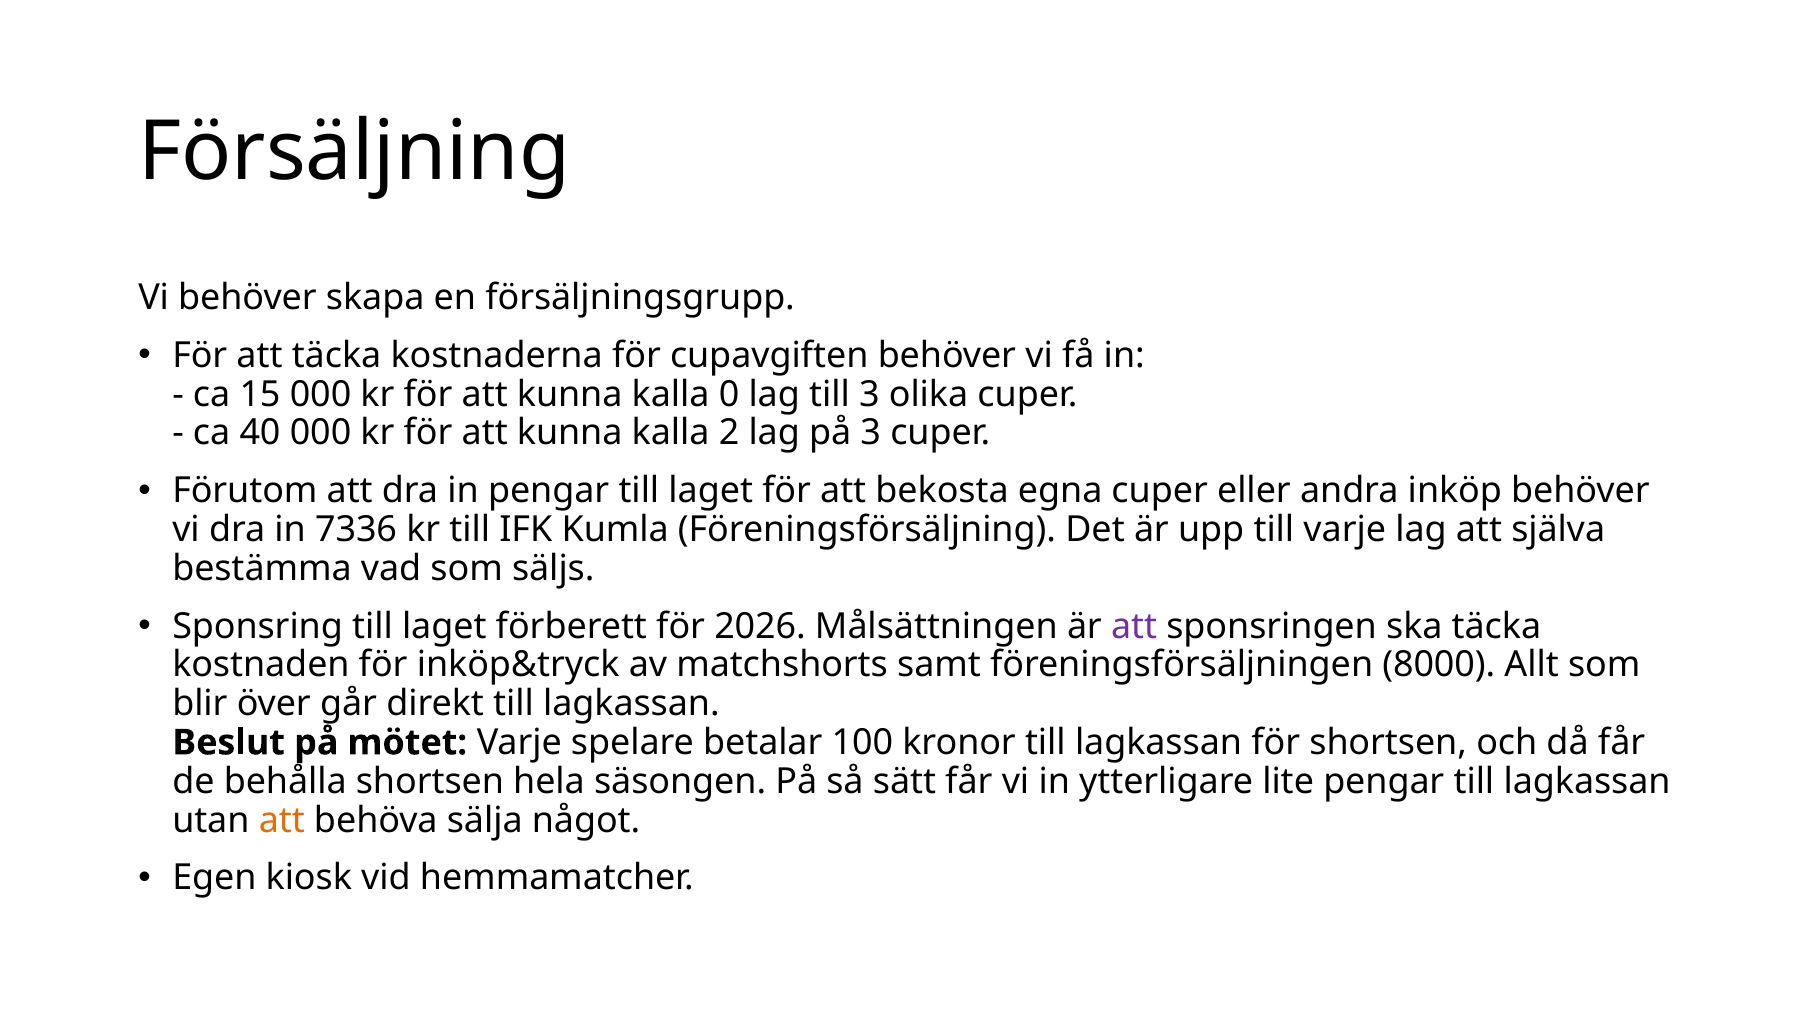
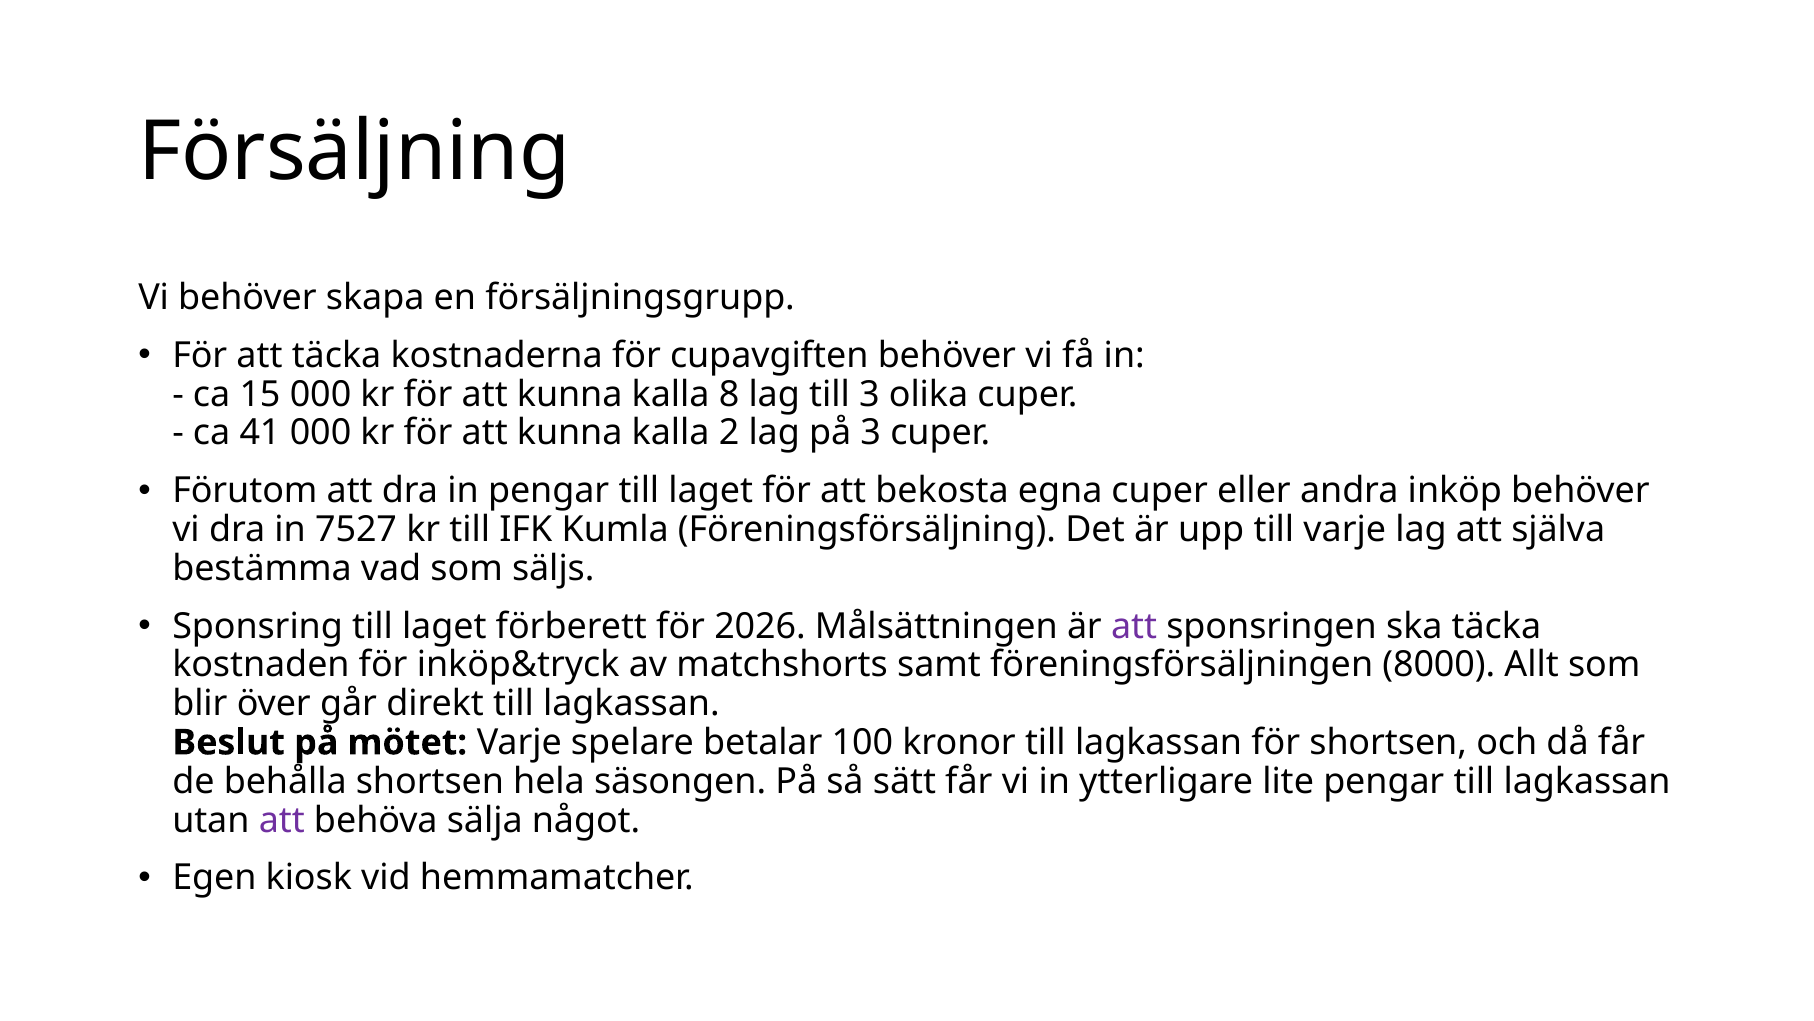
0: 0 -> 8
40: 40 -> 41
7336: 7336 -> 7527
att at (282, 820) colour: orange -> purple
